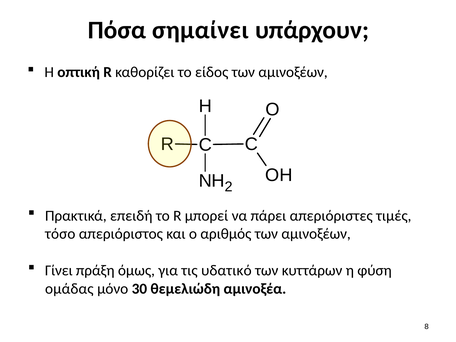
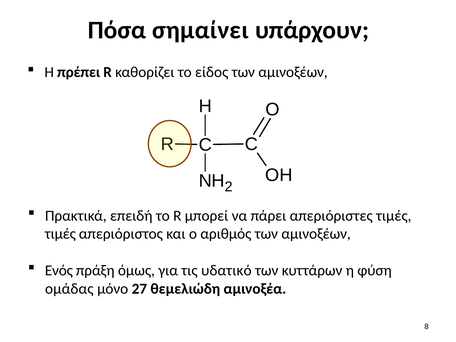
οπτική: οπτική -> πρέπει
τόσο at (60, 234): τόσο -> τιμές
Γίνει: Γίνει -> Ενός
30: 30 -> 27
